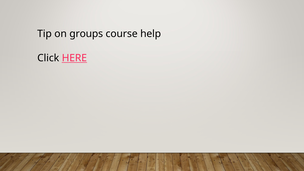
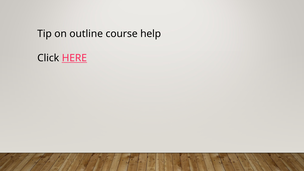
groups: groups -> outline
